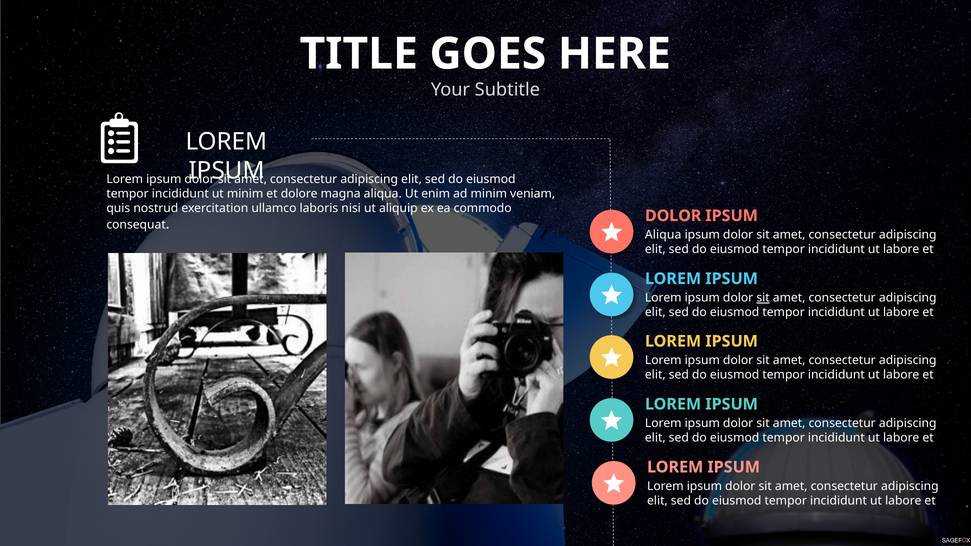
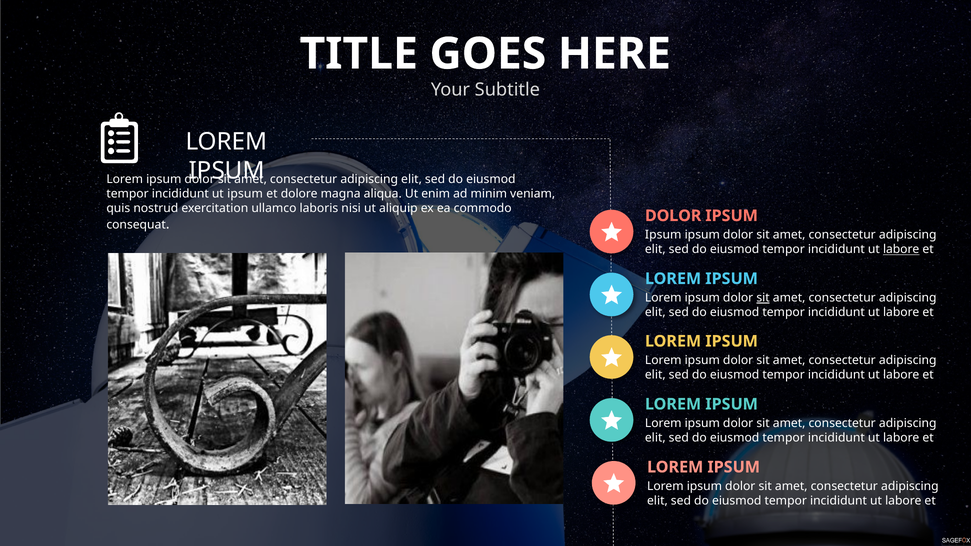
ut minim: minim -> ipsum
Aliqua at (663, 235): Aliqua -> Ipsum
labore at (901, 250) underline: none -> present
